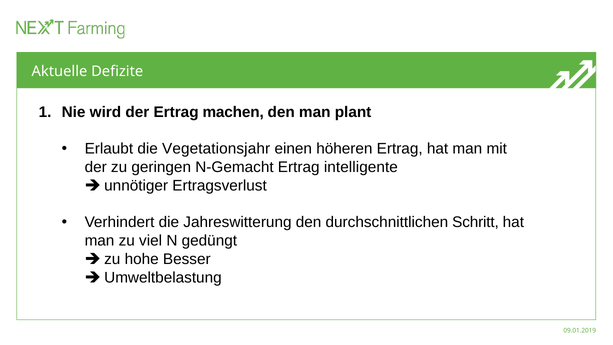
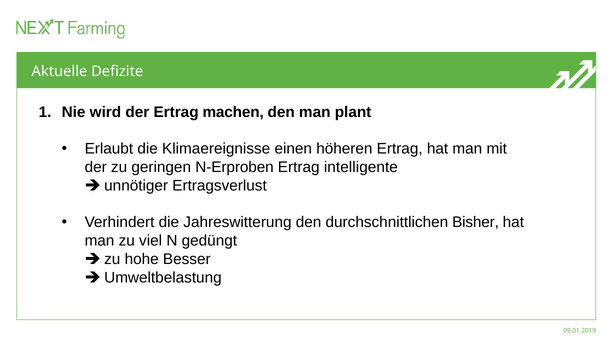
Vegetationsjahr: Vegetationsjahr -> Klimaereignisse
N-Gemacht: N-Gemacht -> N-Erproben
Schritt: Schritt -> Bisher
